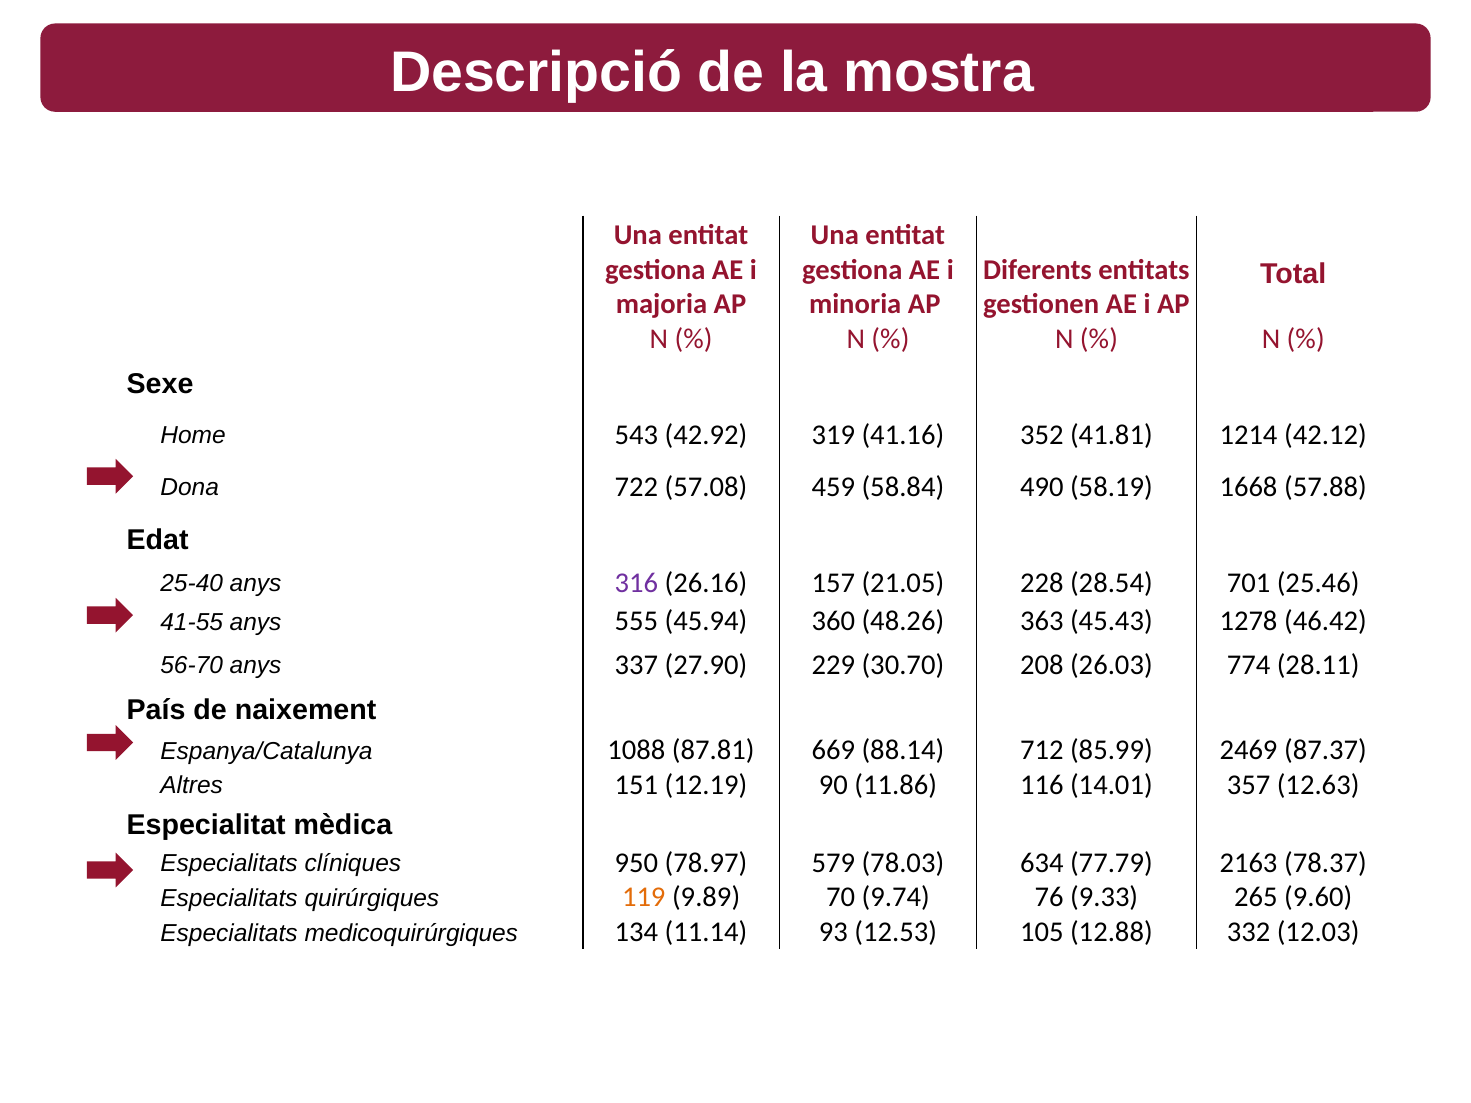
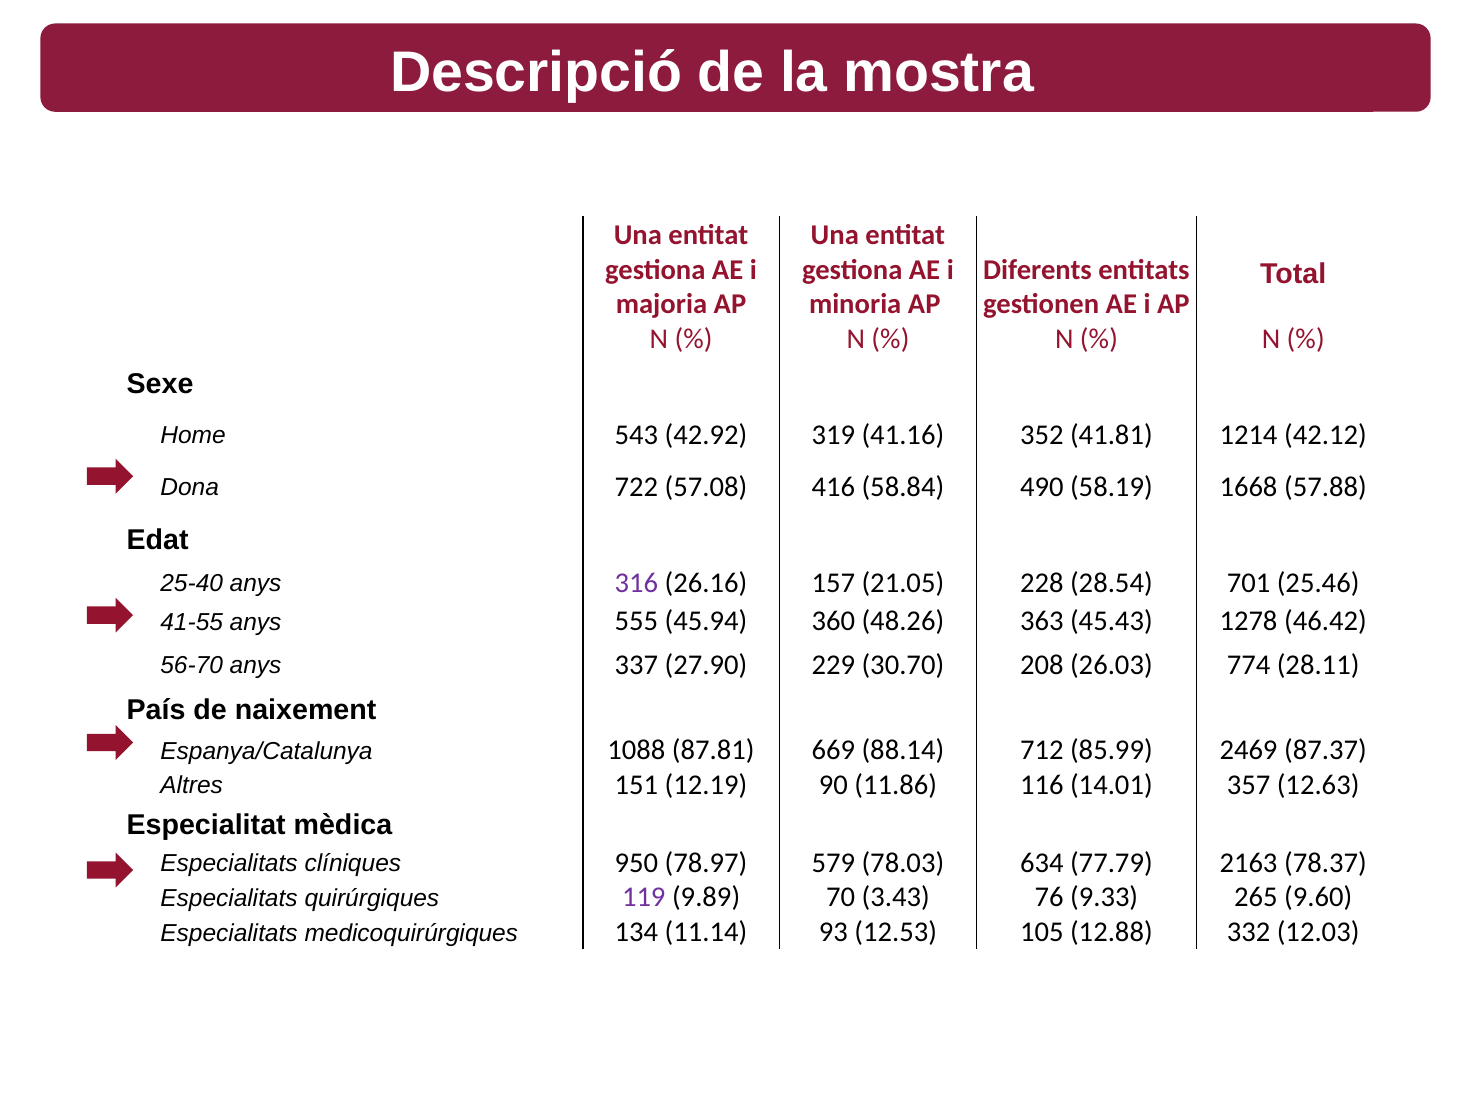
459: 459 -> 416
119 colour: orange -> purple
9.74: 9.74 -> 3.43
